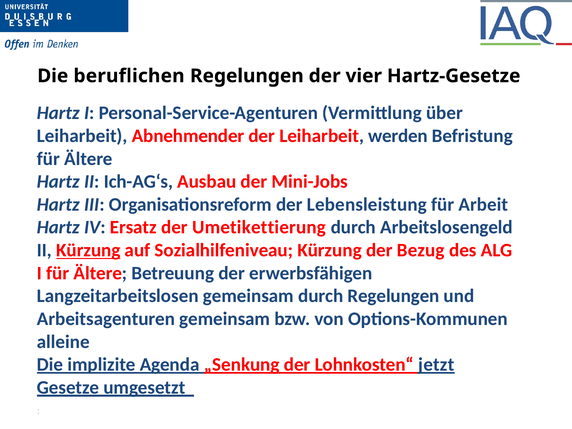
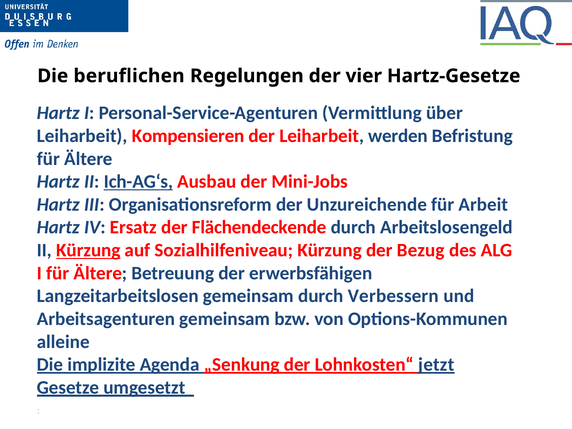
Abnehmender: Abnehmender -> Kompensieren
Ich-AG‘s underline: none -> present
Lebensleistung: Lebensleistung -> Unzureichende
Umetikettierung: Umetikettierung -> Flächendeckende
durch Regelungen: Regelungen -> Verbessern
